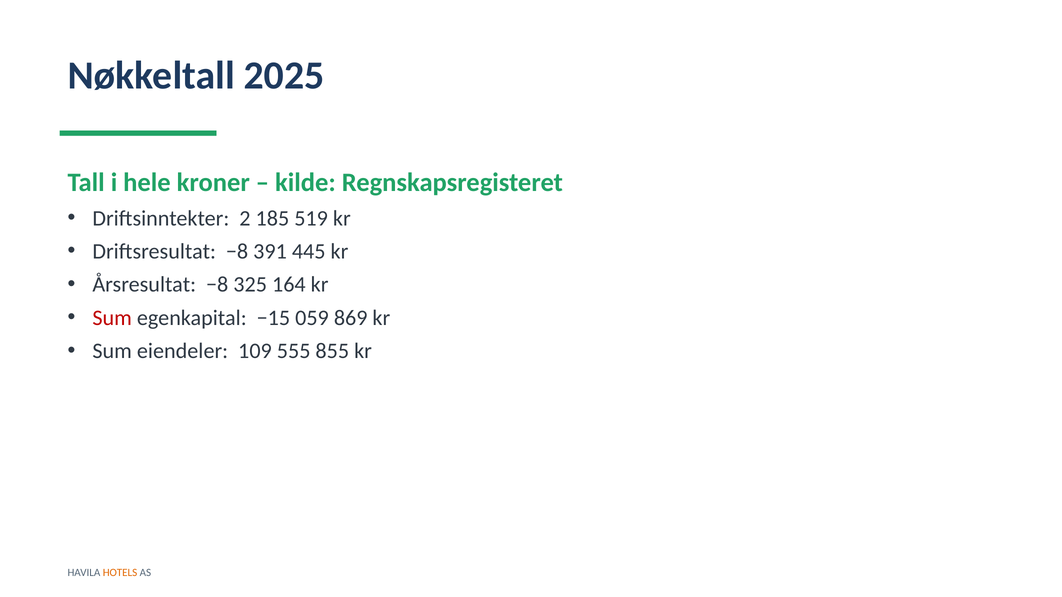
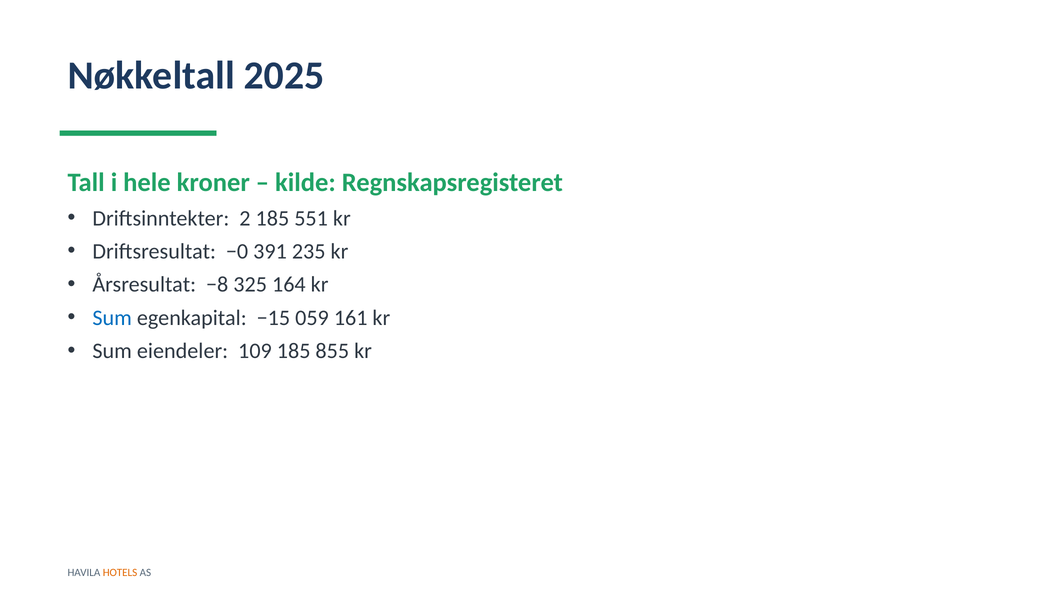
519: 519 -> 551
Driftsresultat −8: −8 -> −0
445: 445 -> 235
Sum at (112, 318) colour: red -> blue
869: 869 -> 161
109 555: 555 -> 185
